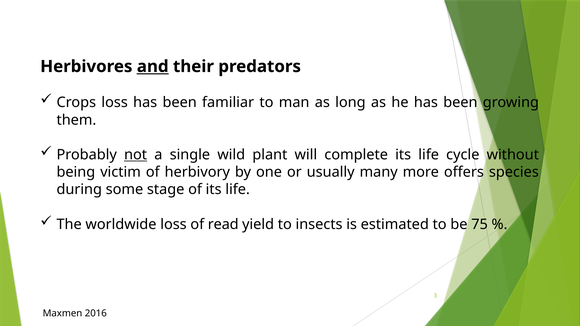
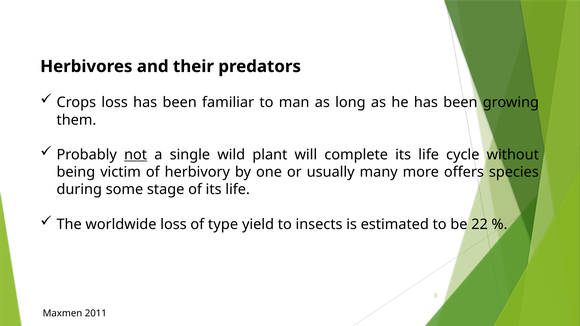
and underline: present -> none
read: read -> type
75: 75 -> 22
2016: 2016 -> 2011
